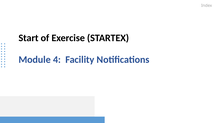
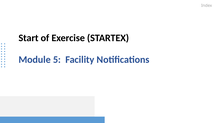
4: 4 -> 5
